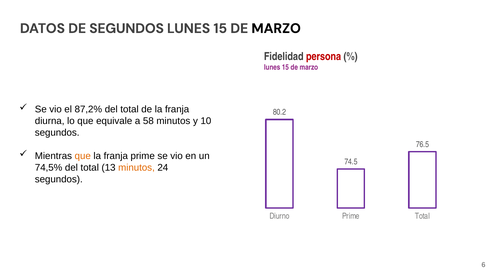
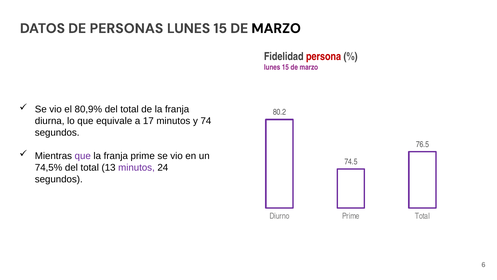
DE SEGUNDOS: SEGUNDOS -> PERSONAS
87,2%: 87,2% -> 80,9%
58: 58 -> 17
10: 10 -> 74
que at (83, 156) colour: orange -> purple
minutos at (137, 167) colour: orange -> purple
